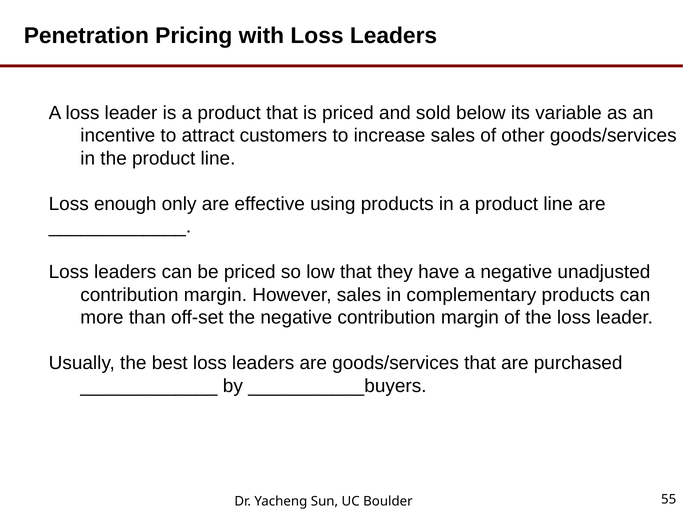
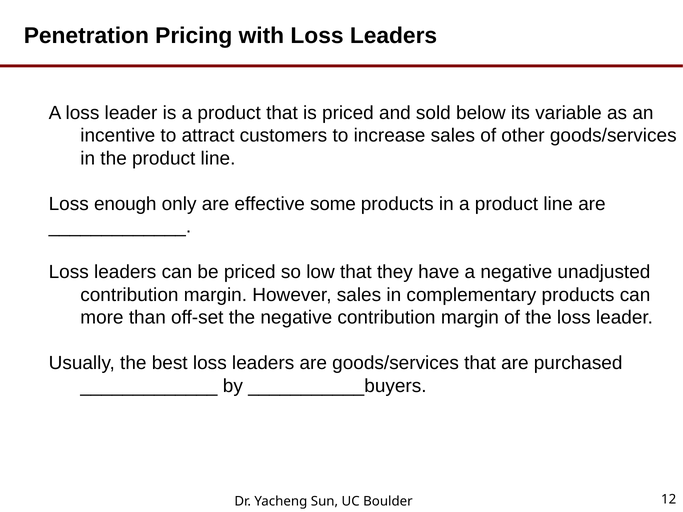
using: using -> some
55: 55 -> 12
